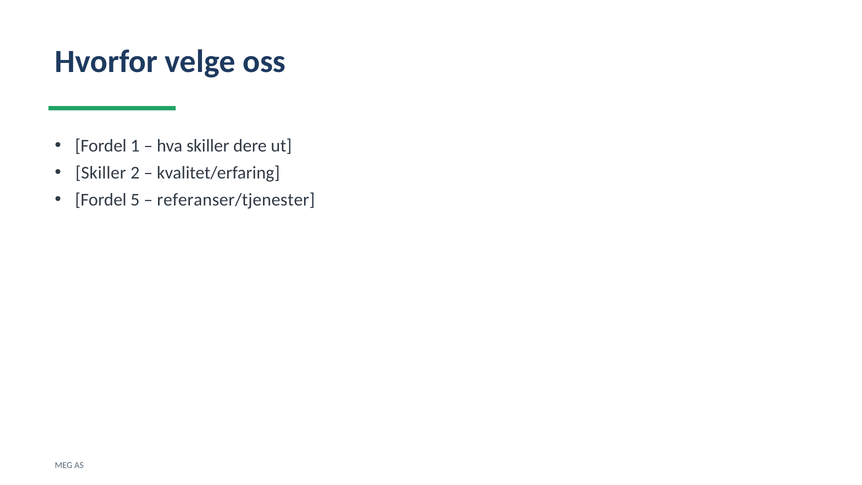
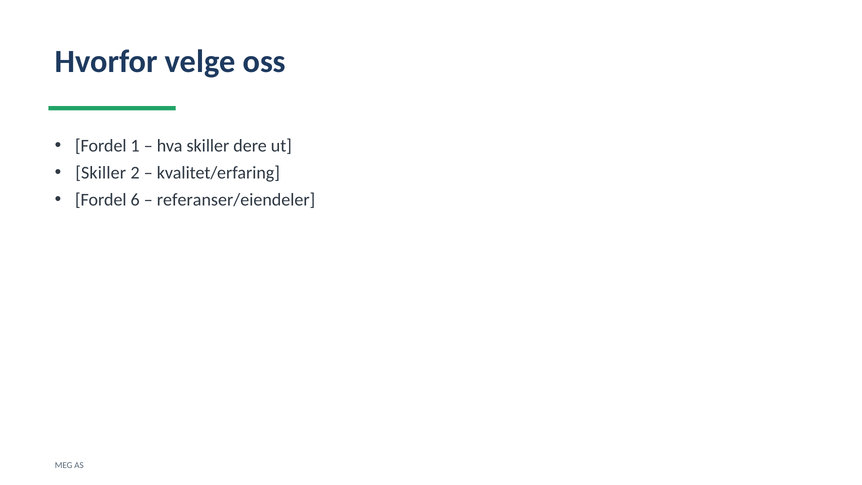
5: 5 -> 6
referanser/tjenester: referanser/tjenester -> referanser/eiendeler
